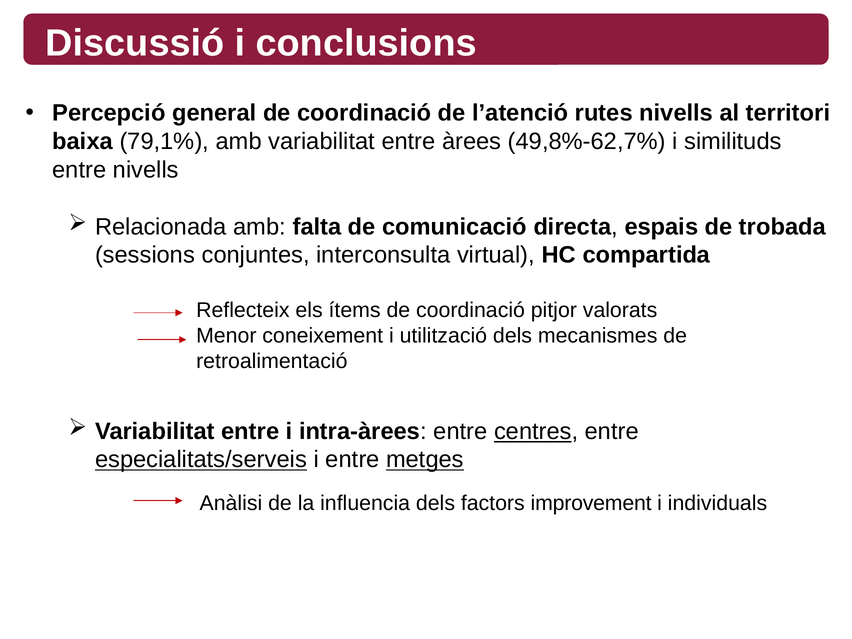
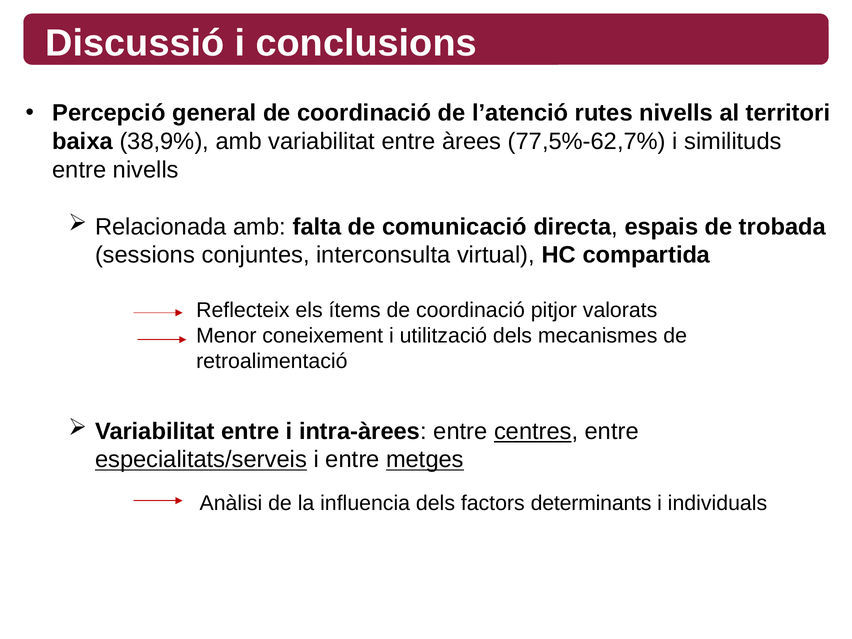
79,1%: 79,1% -> 38,9%
49,8%-62,7%: 49,8%-62,7% -> 77,5%-62,7%
improvement: improvement -> determinants
